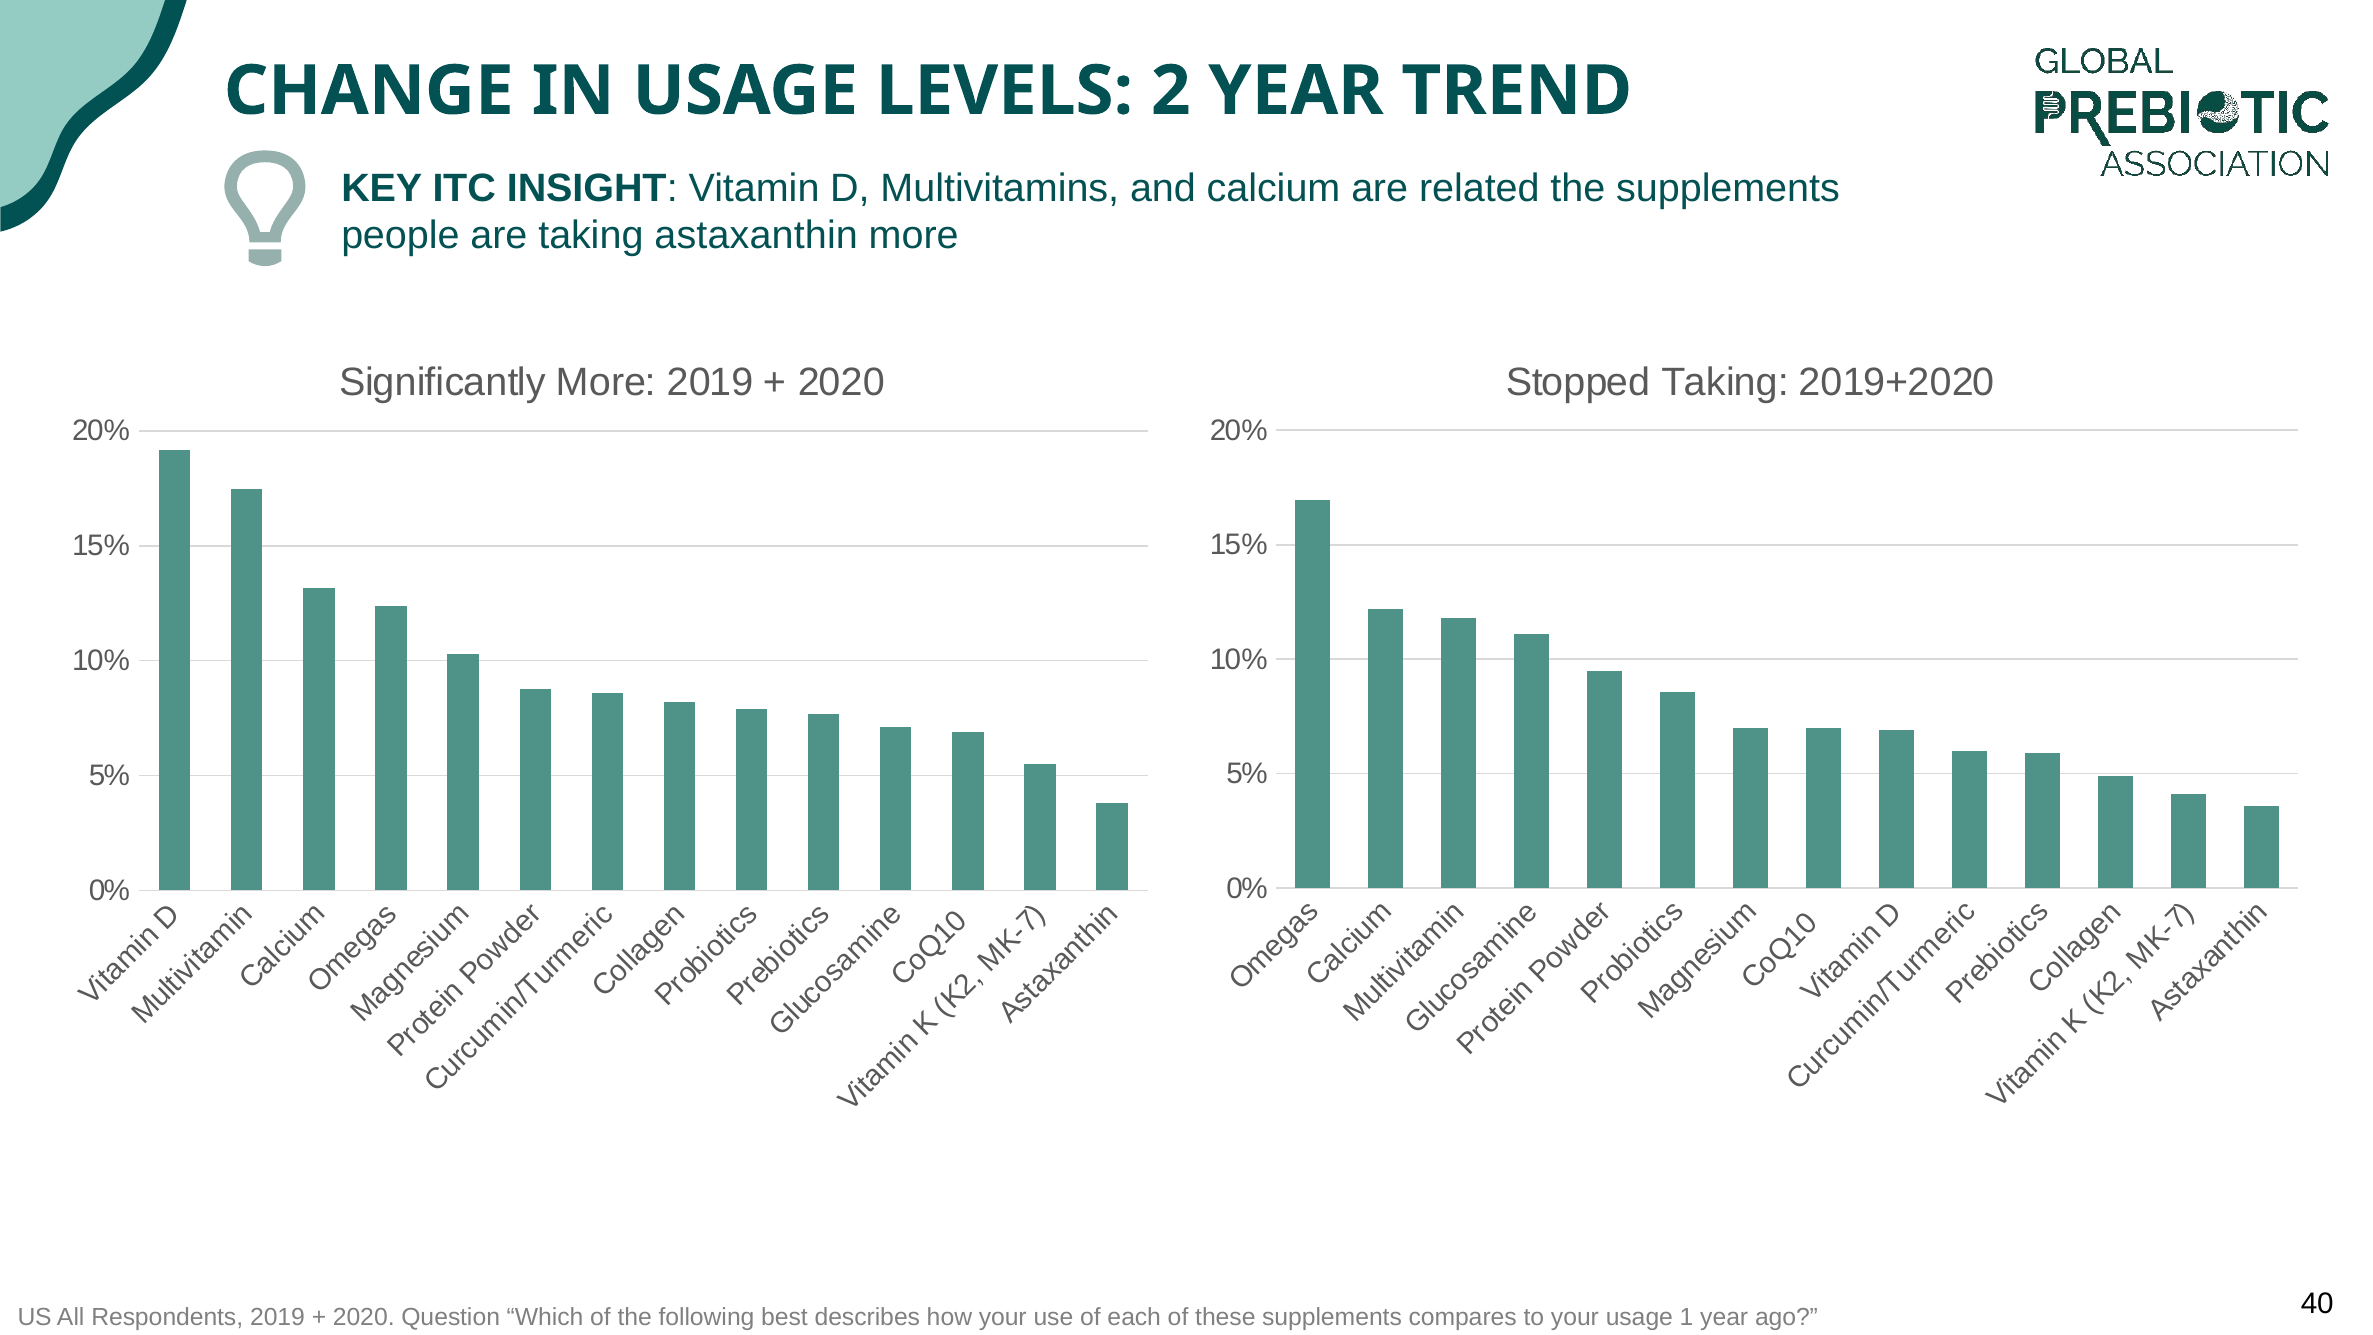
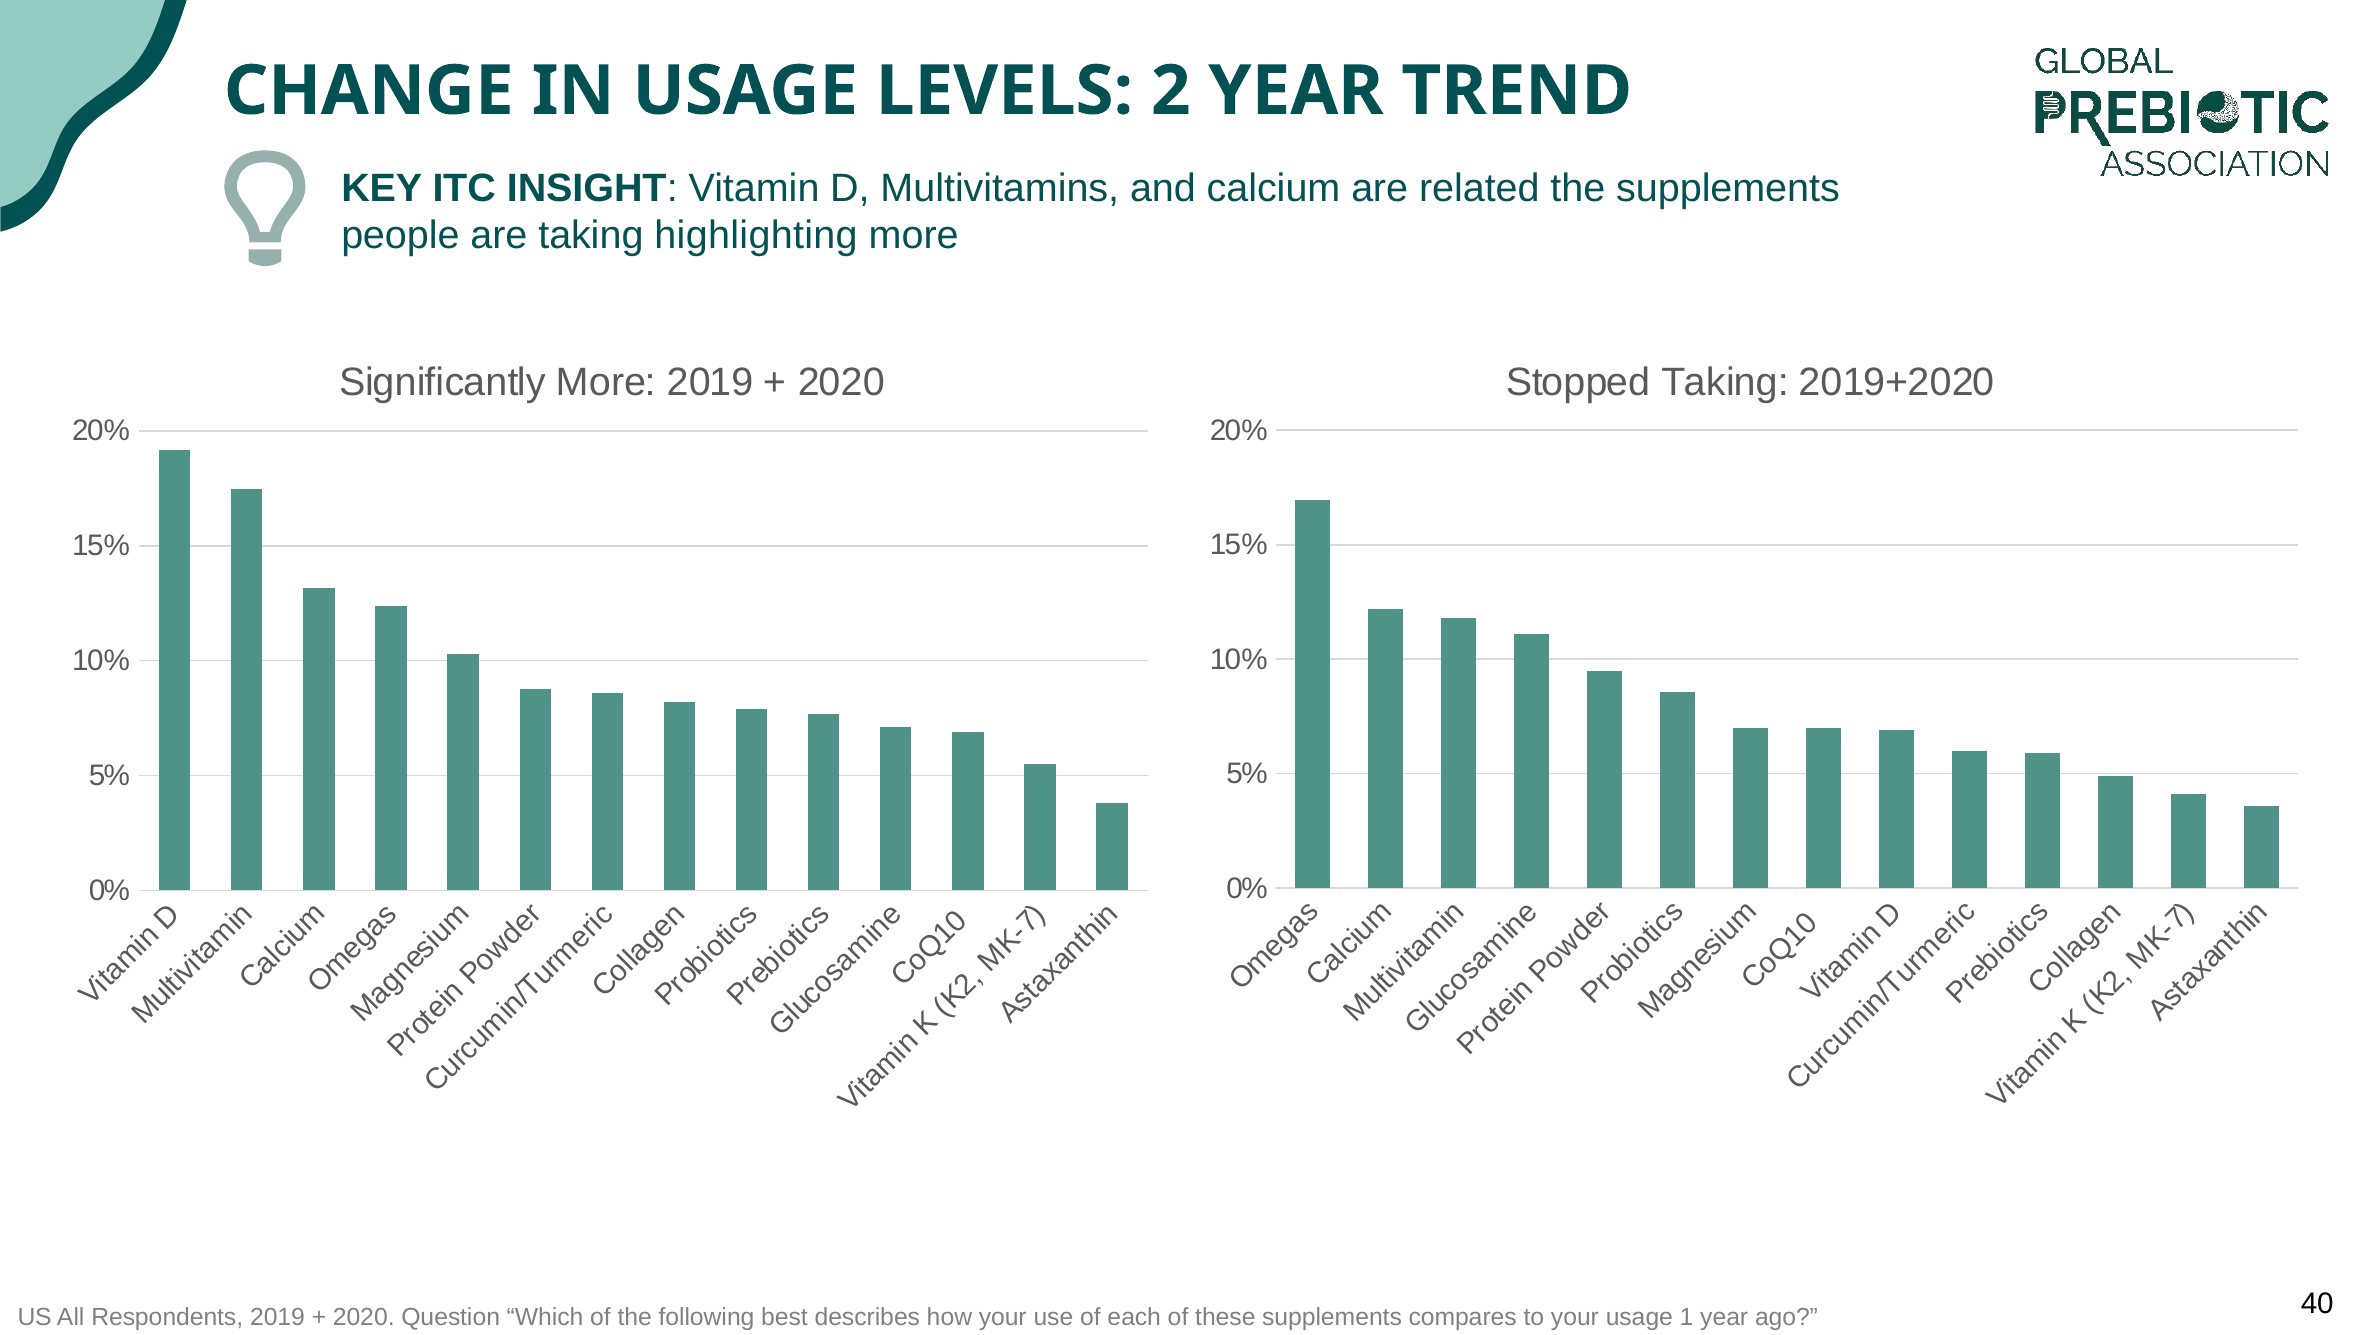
astaxanthin: astaxanthin -> highlighting
